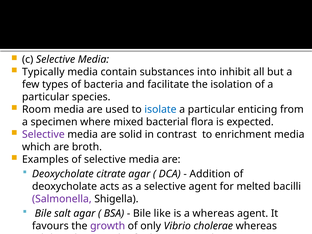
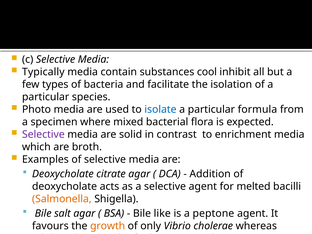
into: into -> cool
Room: Room -> Photo
enticing: enticing -> formula
Salmonella colour: purple -> orange
a whereas: whereas -> peptone
growth at (108, 226) colour: purple -> orange
